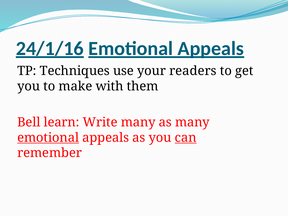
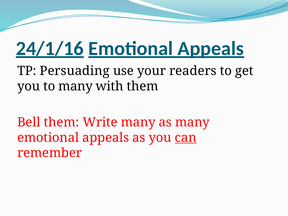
Techniques: Techniques -> Persuading
to make: make -> many
Bell learn: learn -> them
emotional at (48, 138) underline: present -> none
